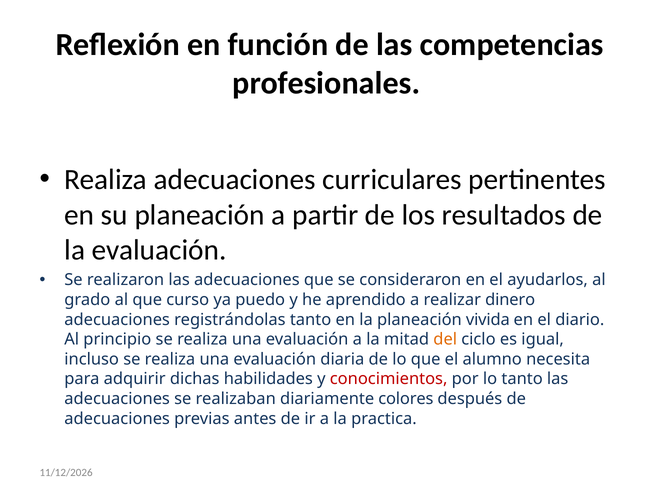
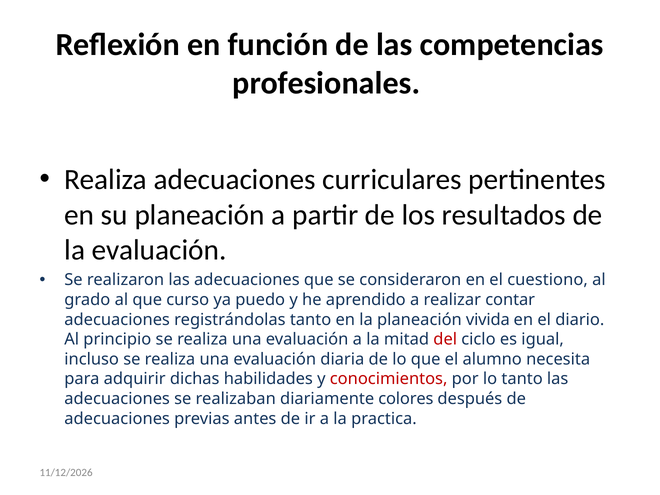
ayudarlos: ayudarlos -> cuestiono
dinero: dinero -> contar
del colour: orange -> red
